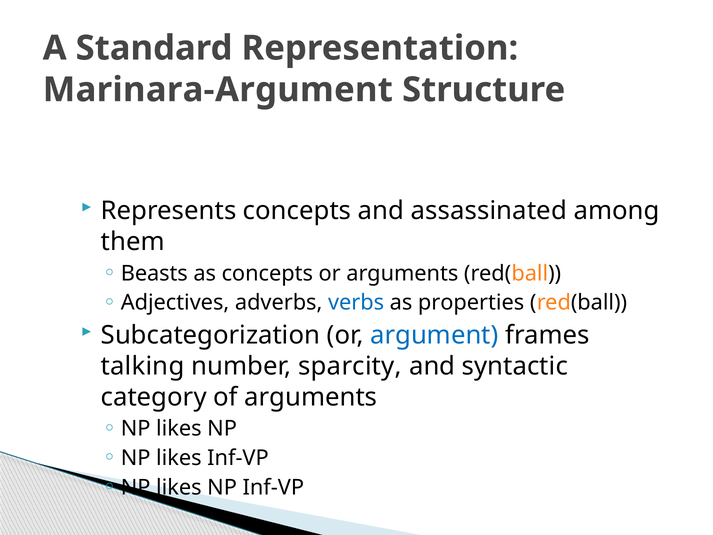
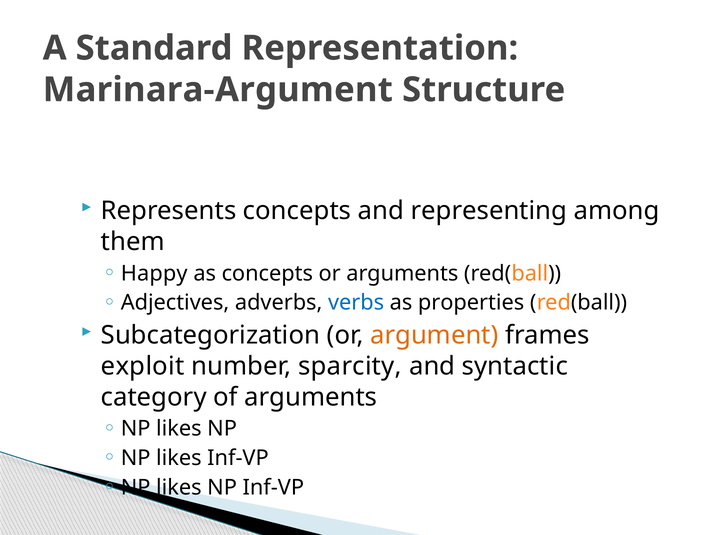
assassinated: assassinated -> representing
Beasts: Beasts -> Happy
argument colour: blue -> orange
talking: talking -> exploit
